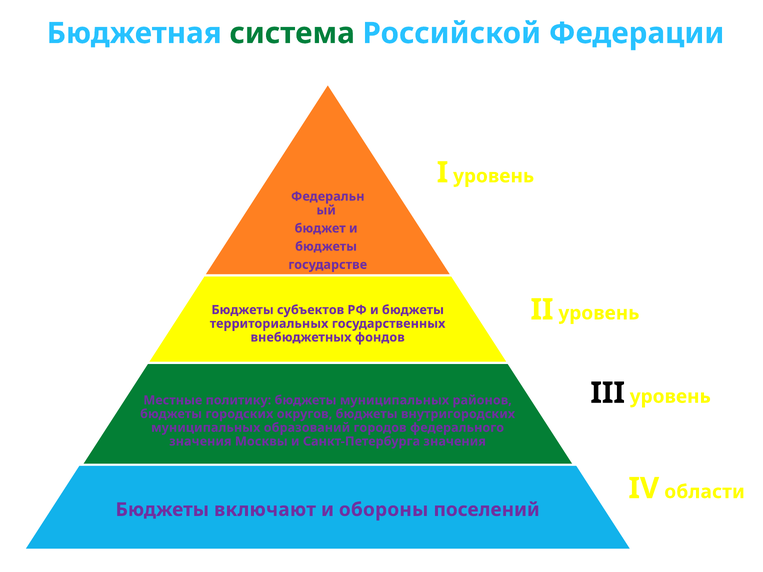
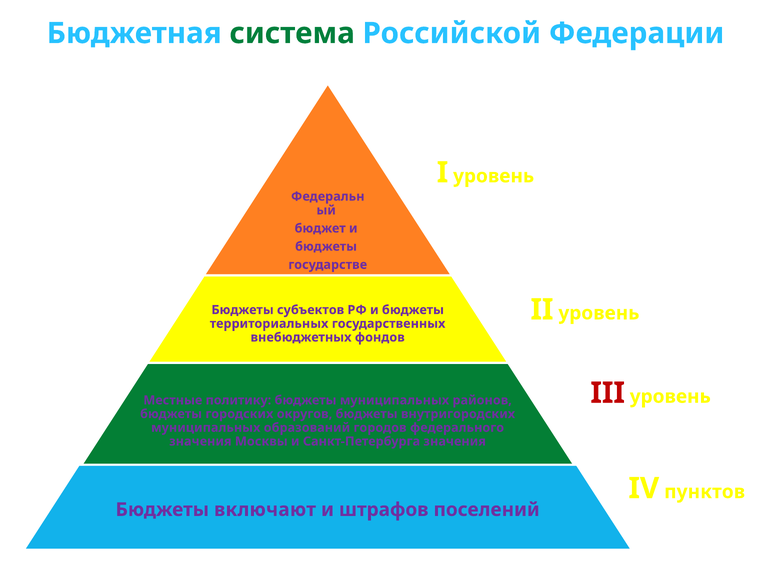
III colour: black -> red
области: области -> пунктов
обороны: обороны -> штрафов
